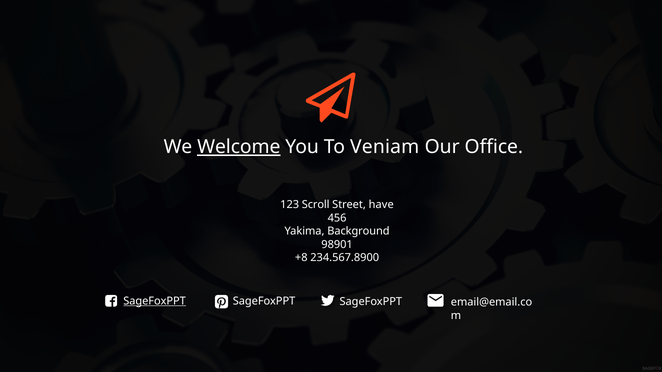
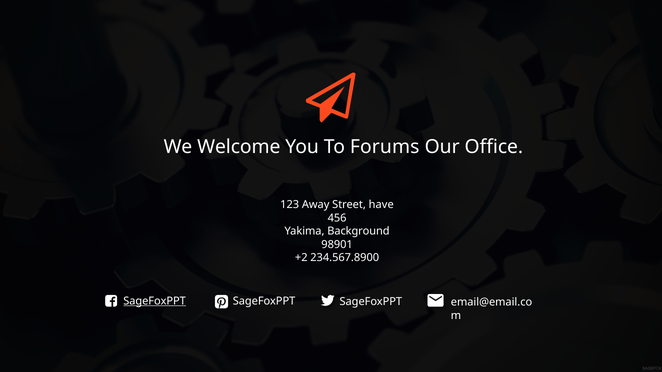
Welcome underline: present -> none
Veniam: Veniam -> Forums
Scroll: Scroll -> Away
+8: +8 -> +2
